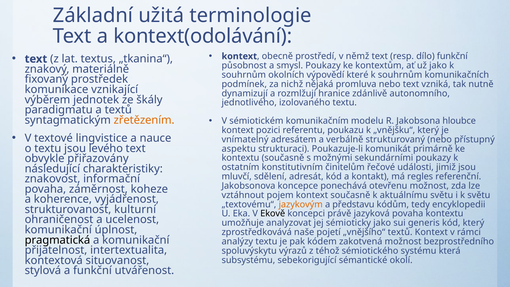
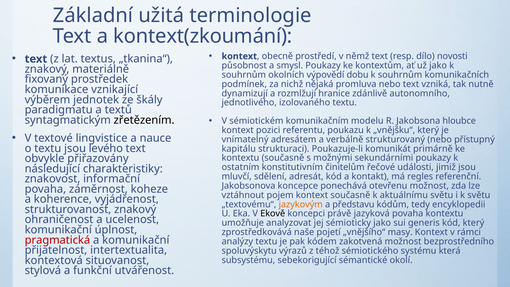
kontext(odolávání: kontext(odolávání -> kontext(zkoumání
dílo funkční: funkční -> novosti
které: které -> dobu
zřetězením colour: orange -> black
aspektu: aspektu -> kapitálu
strukturovanost kulturní: kulturní -> znakový
„vnějšího“ textů: textů -> masy
pragmatická colour: black -> red
